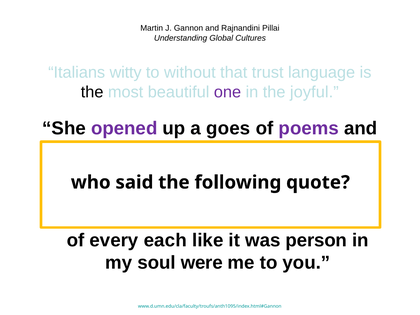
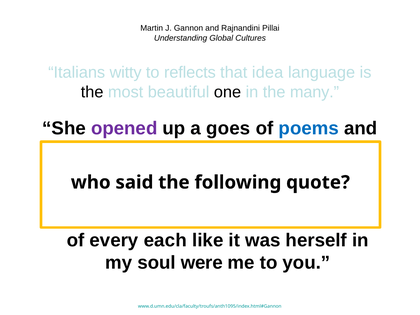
without: without -> reflects
trust: trust -> idea
one at (227, 92) colour: purple -> black
joyful: joyful -> many
poems colour: purple -> blue
person: person -> herself
